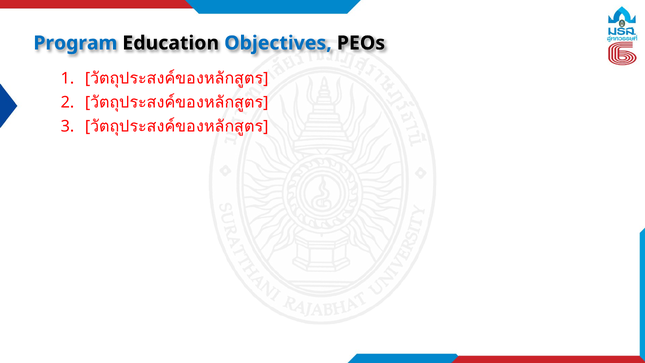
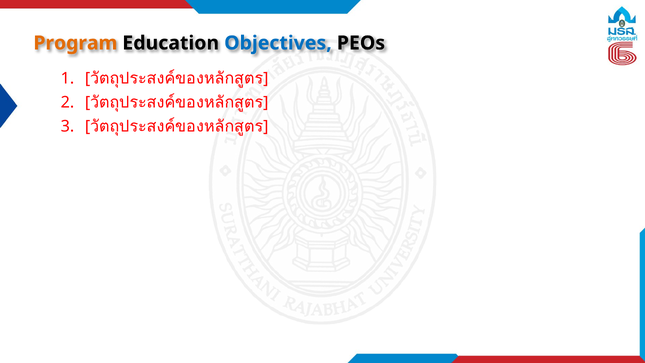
Program colour: blue -> orange
